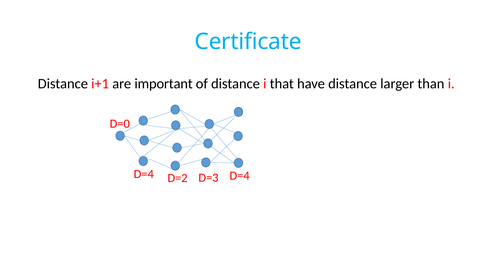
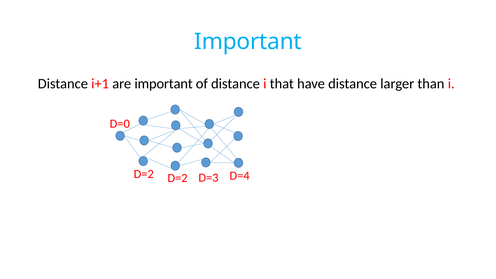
Certificate at (248, 42): Certificate -> Important
D=4 at (144, 174): D=4 -> D=2
